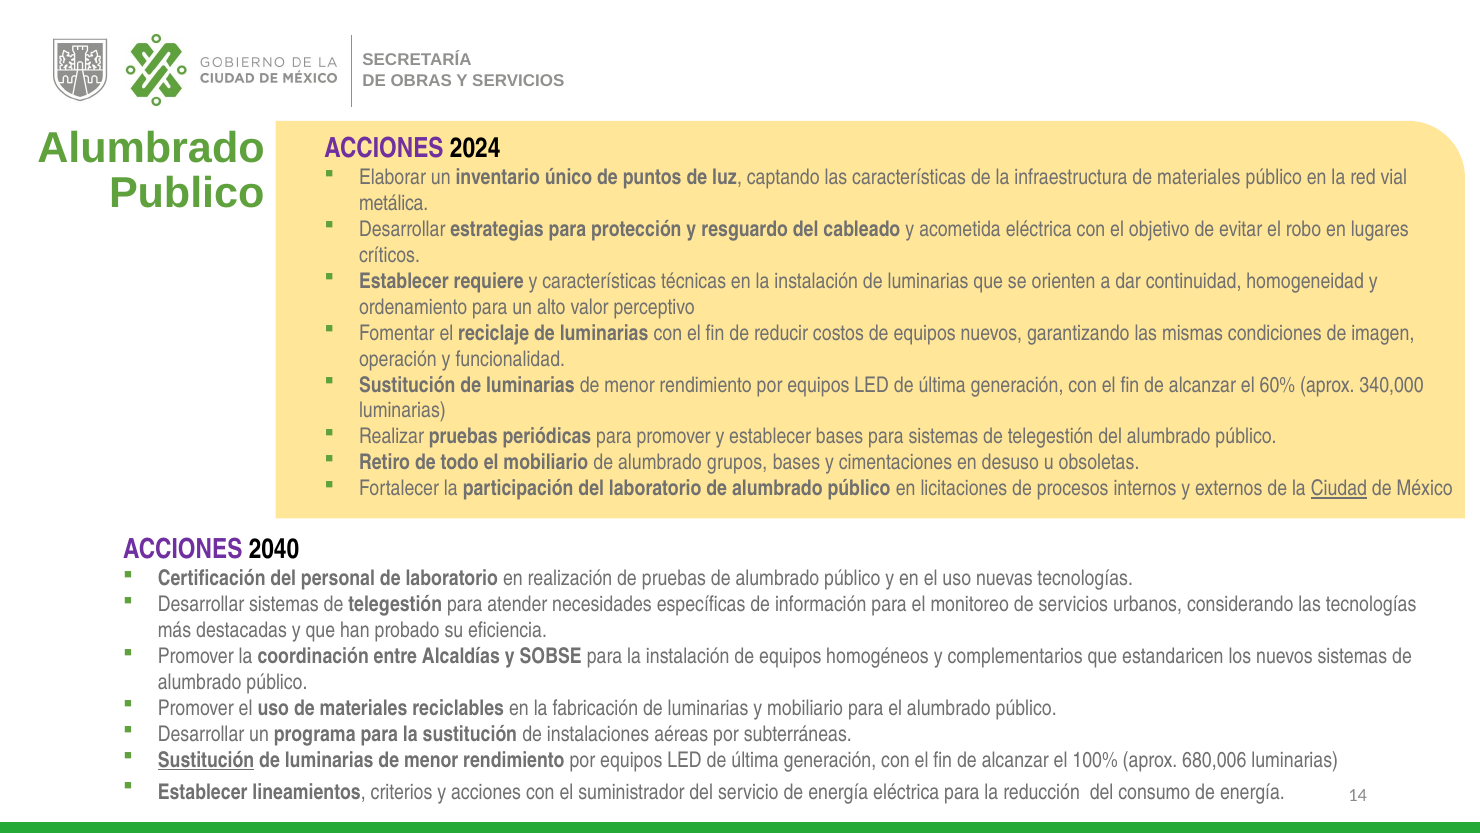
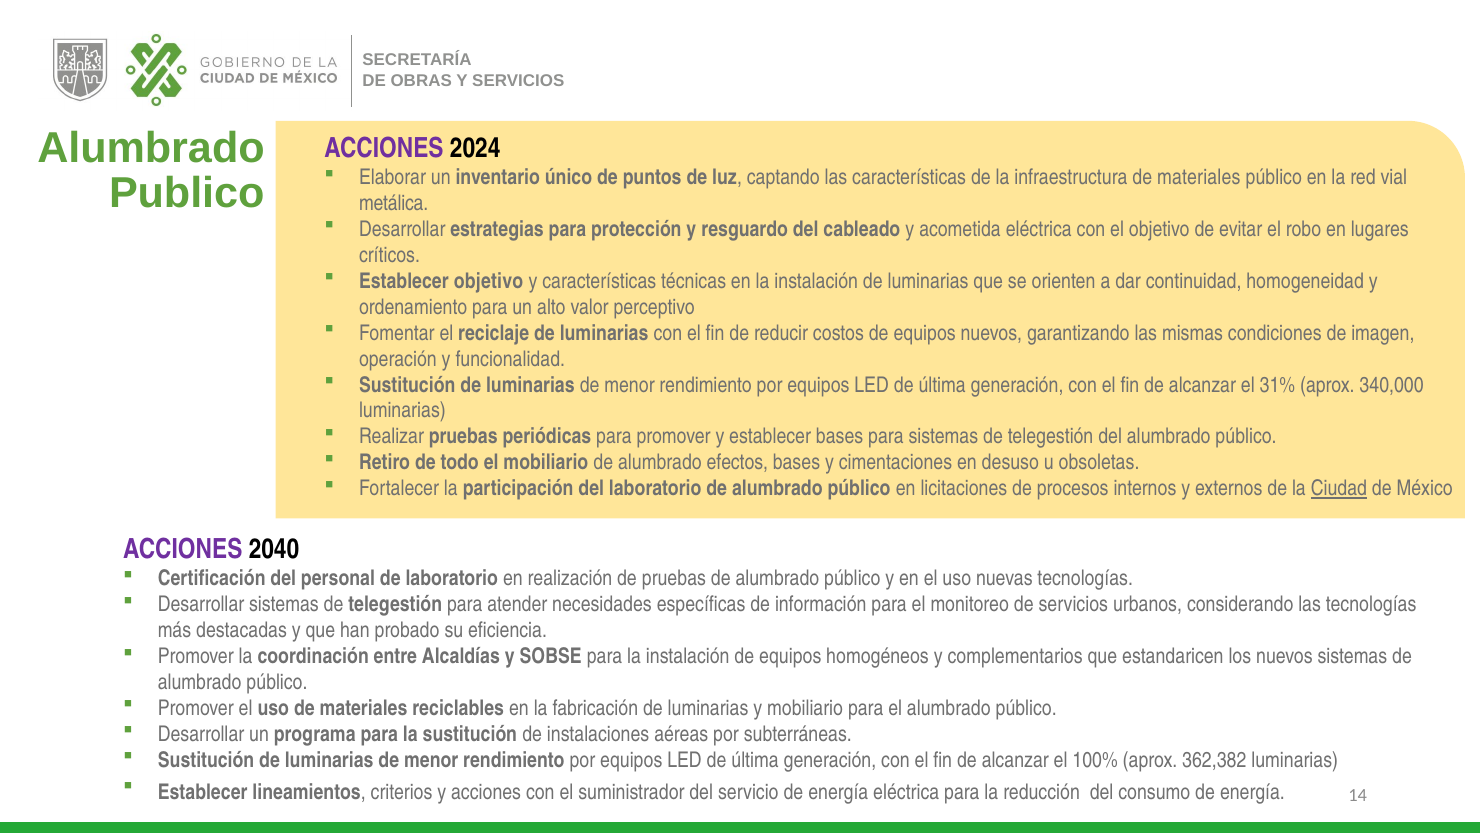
Establecer requiere: requiere -> objetivo
60%: 60% -> 31%
grupos: grupos -> efectos
Sustitución at (206, 760) underline: present -> none
680,006: 680,006 -> 362,382
